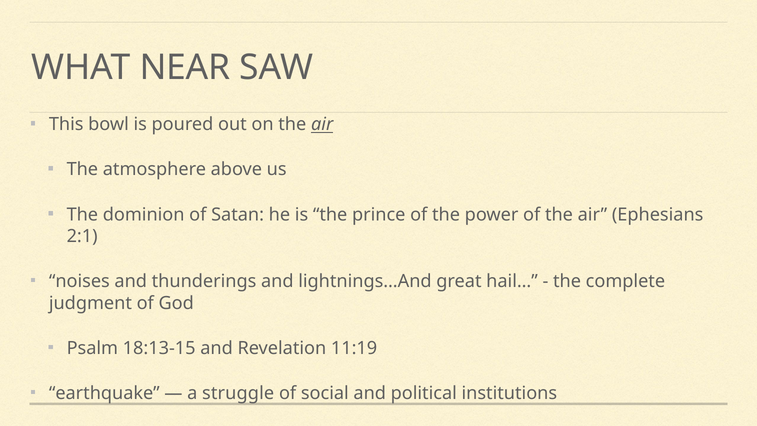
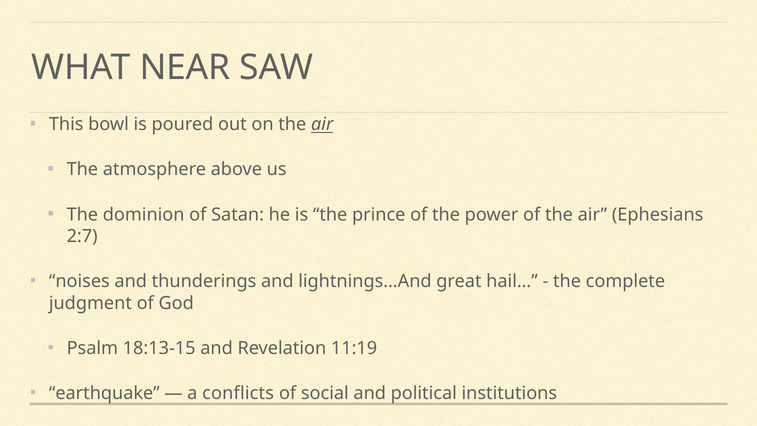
2:1: 2:1 -> 2:7
struggle: struggle -> conflicts
